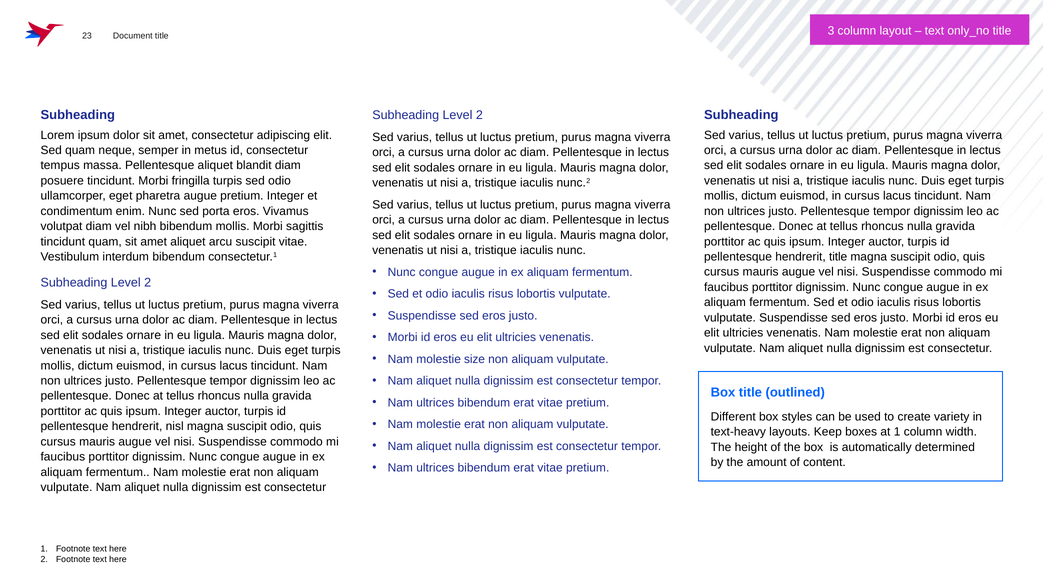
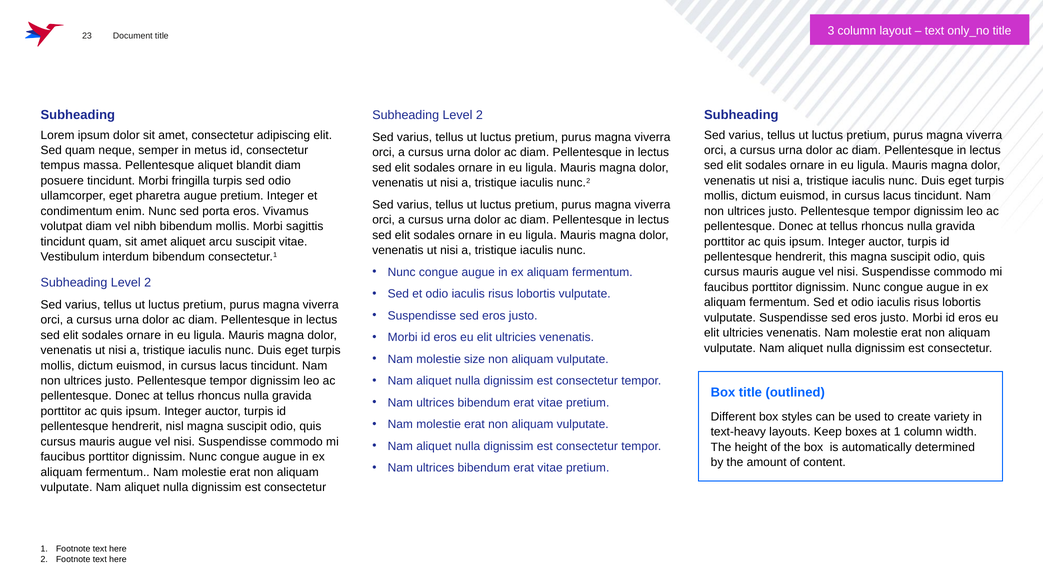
hendrerit title: title -> this
